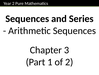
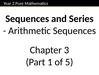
of 2: 2 -> 5
